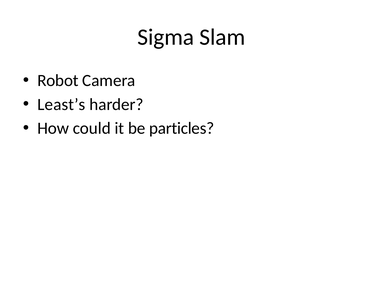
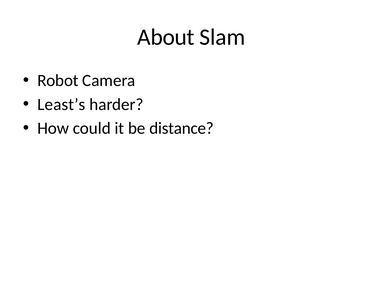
Sigma: Sigma -> About
particles: particles -> distance
